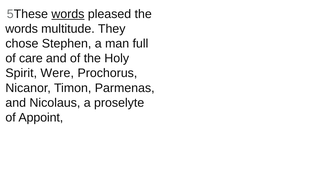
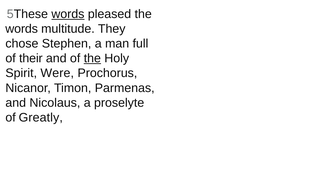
care: care -> their
the at (92, 59) underline: none -> present
Appoint: Appoint -> Greatly
